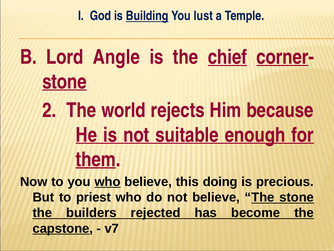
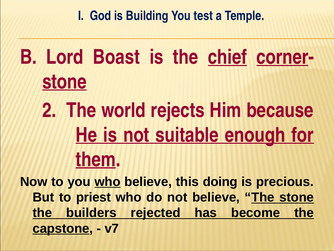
Building underline: present -> none
lust: lust -> test
Angle: Angle -> Boast
